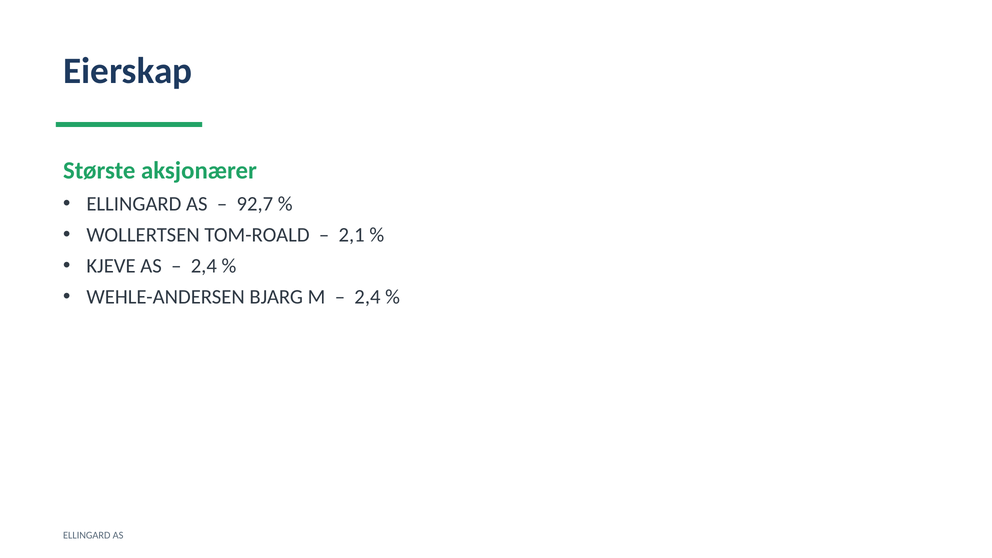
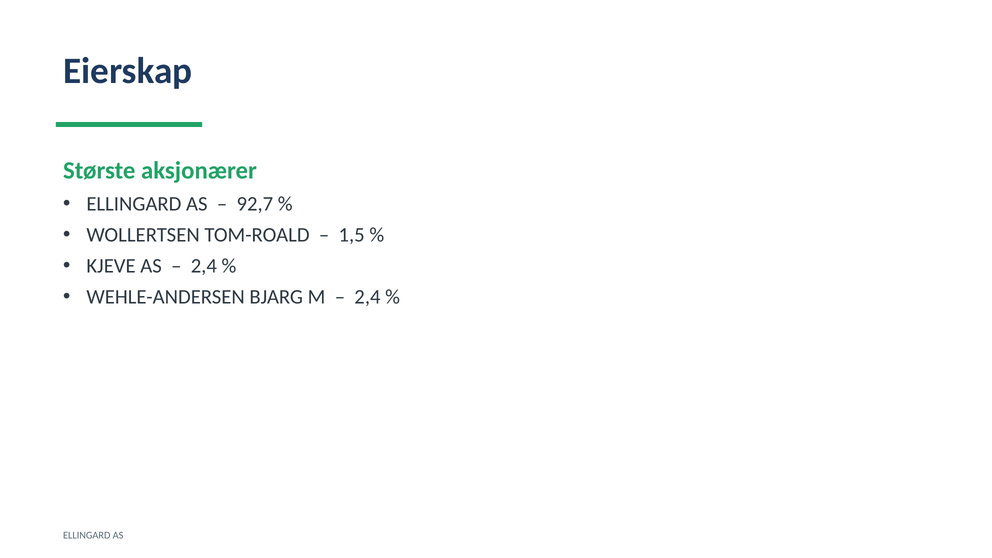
2,1: 2,1 -> 1,5
